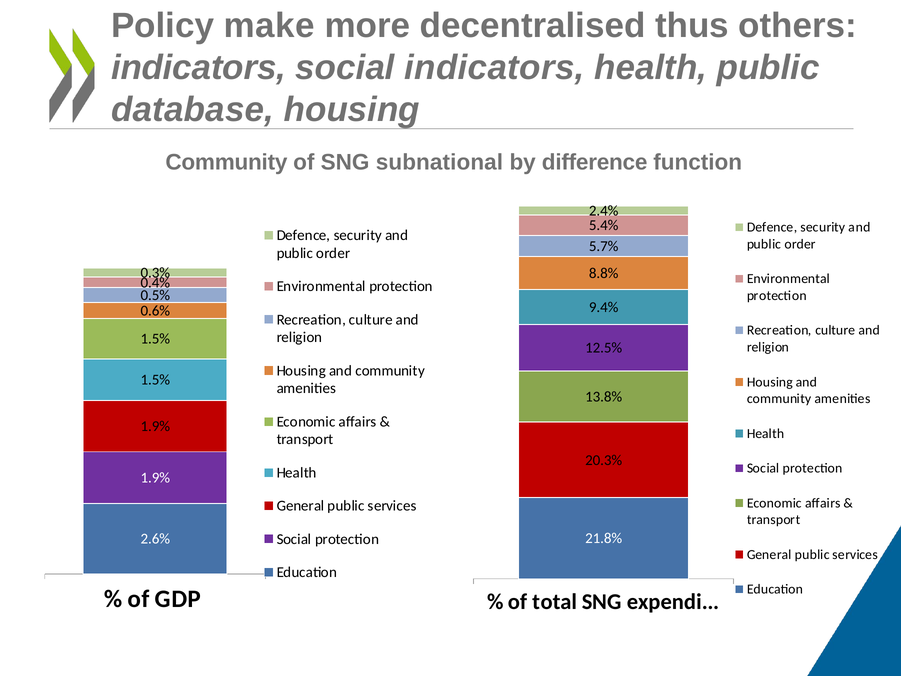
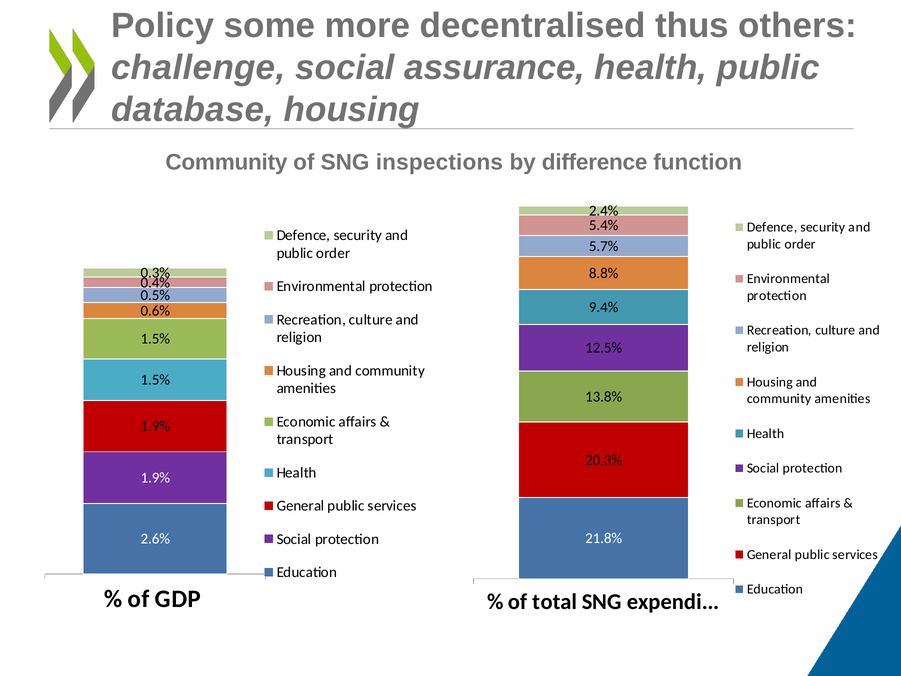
make: make -> some
indicators at (199, 68): indicators -> challenge
social indicators: indicators -> assurance
subnational: subnational -> inspections
